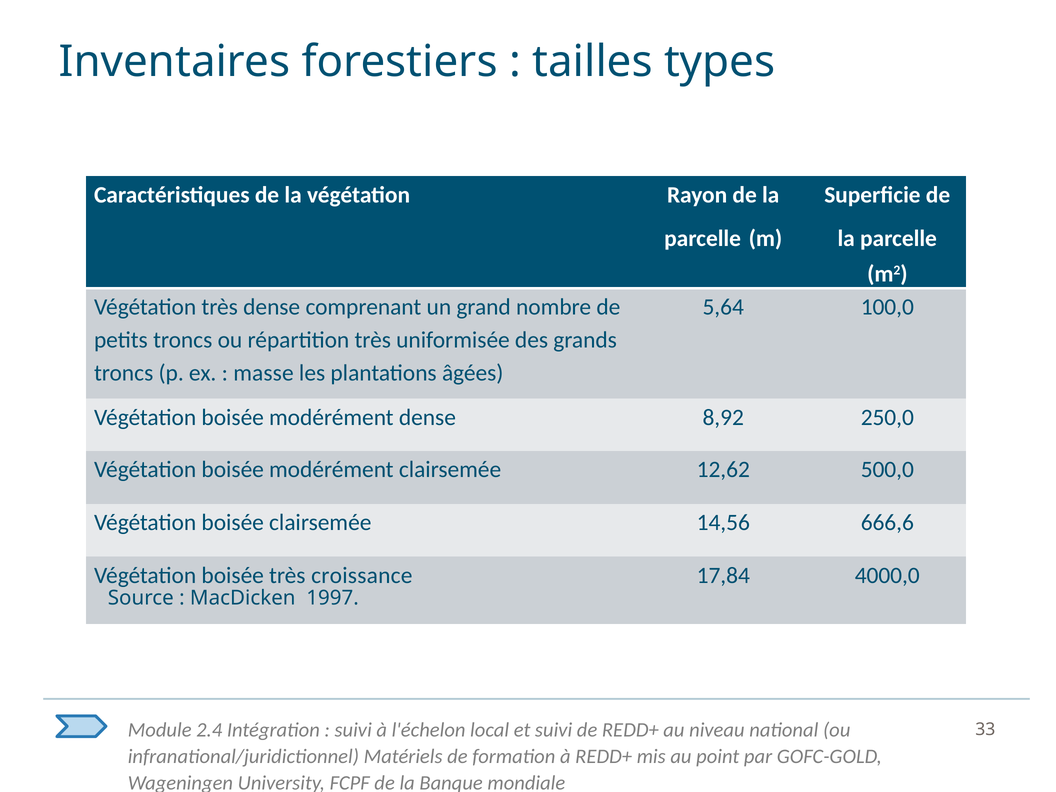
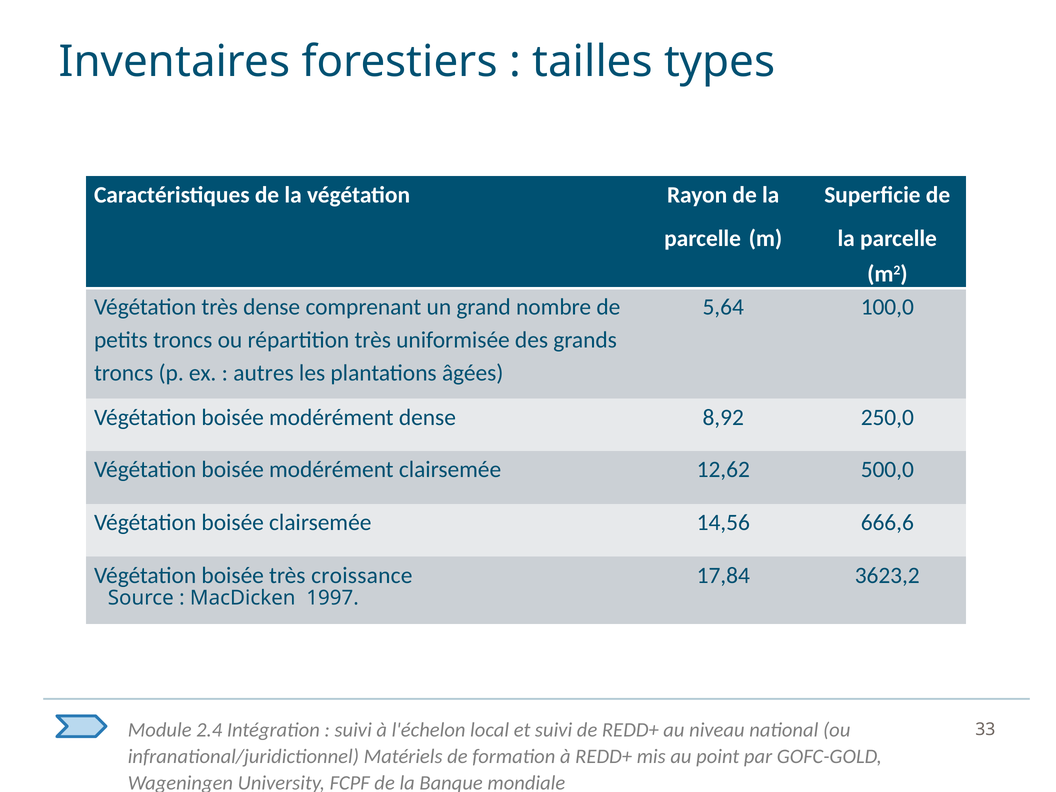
masse: masse -> autres
4000,0: 4000,0 -> 3623,2
